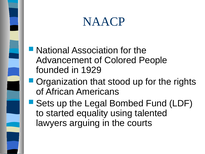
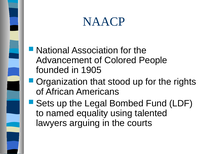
1929: 1929 -> 1905
started: started -> named
